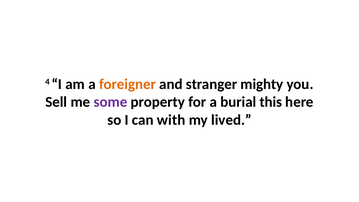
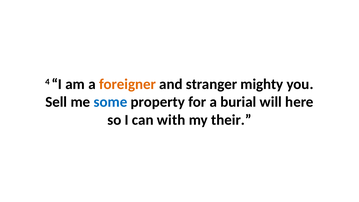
some colour: purple -> blue
this: this -> will
lived: lived -> their
